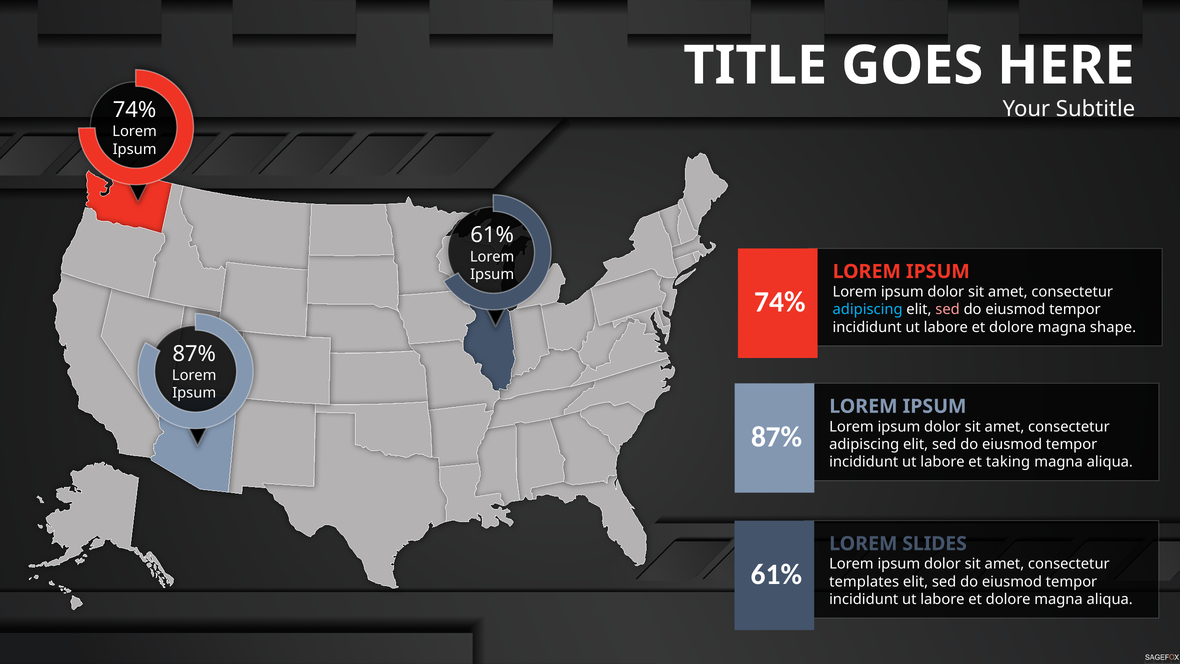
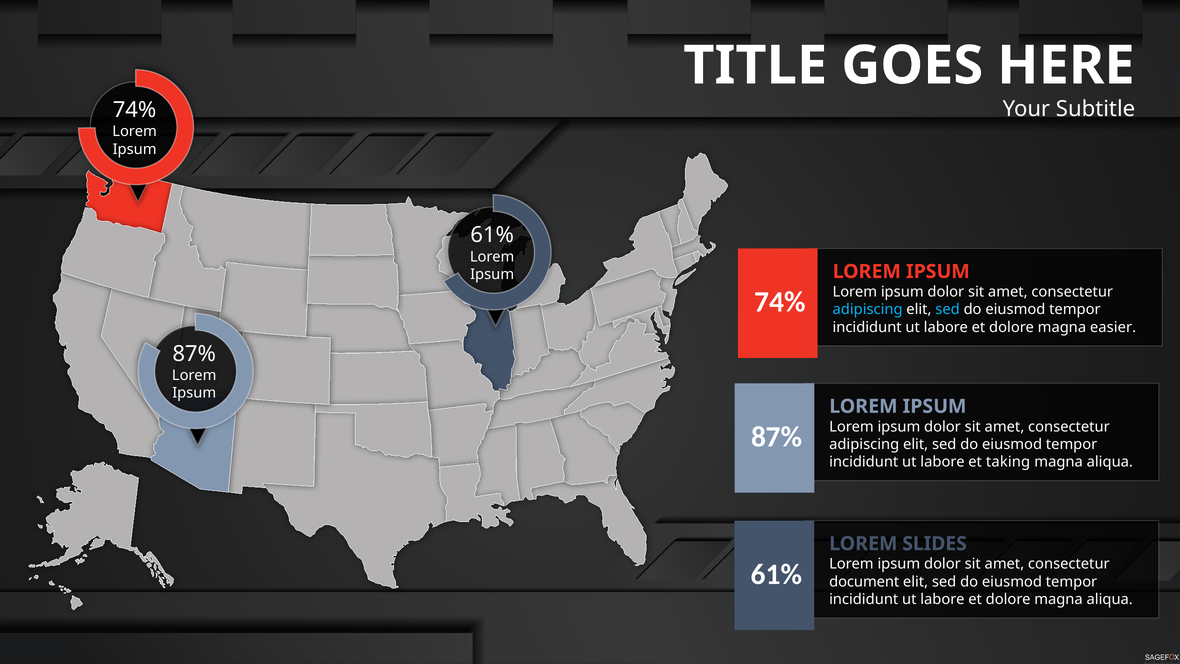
sed at (948, 309) colour: pink -> light blue
shape: shape -> easier
templates: templates -> document
